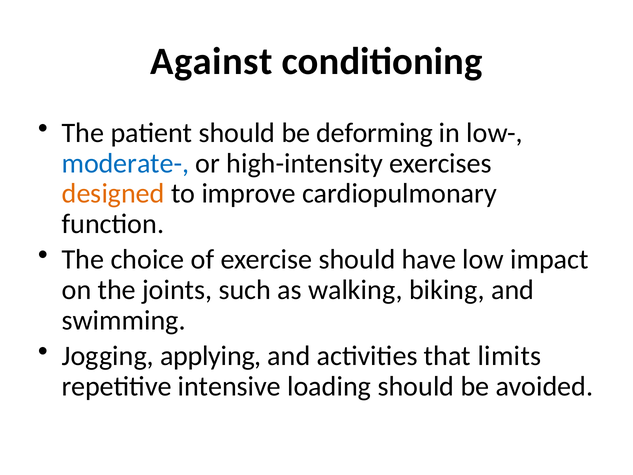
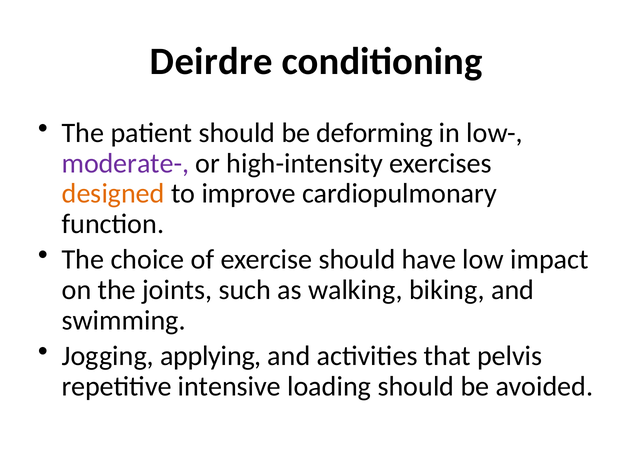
Against: Against -> Deirdre
moderate- colour: blue -> purple
limits: limits -> pelvis
